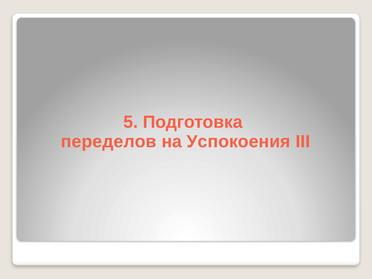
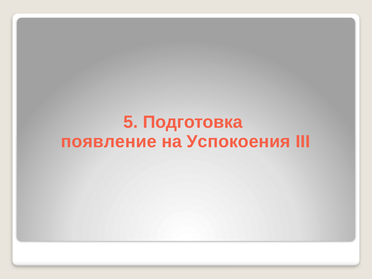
переделов: переделов -> появление
